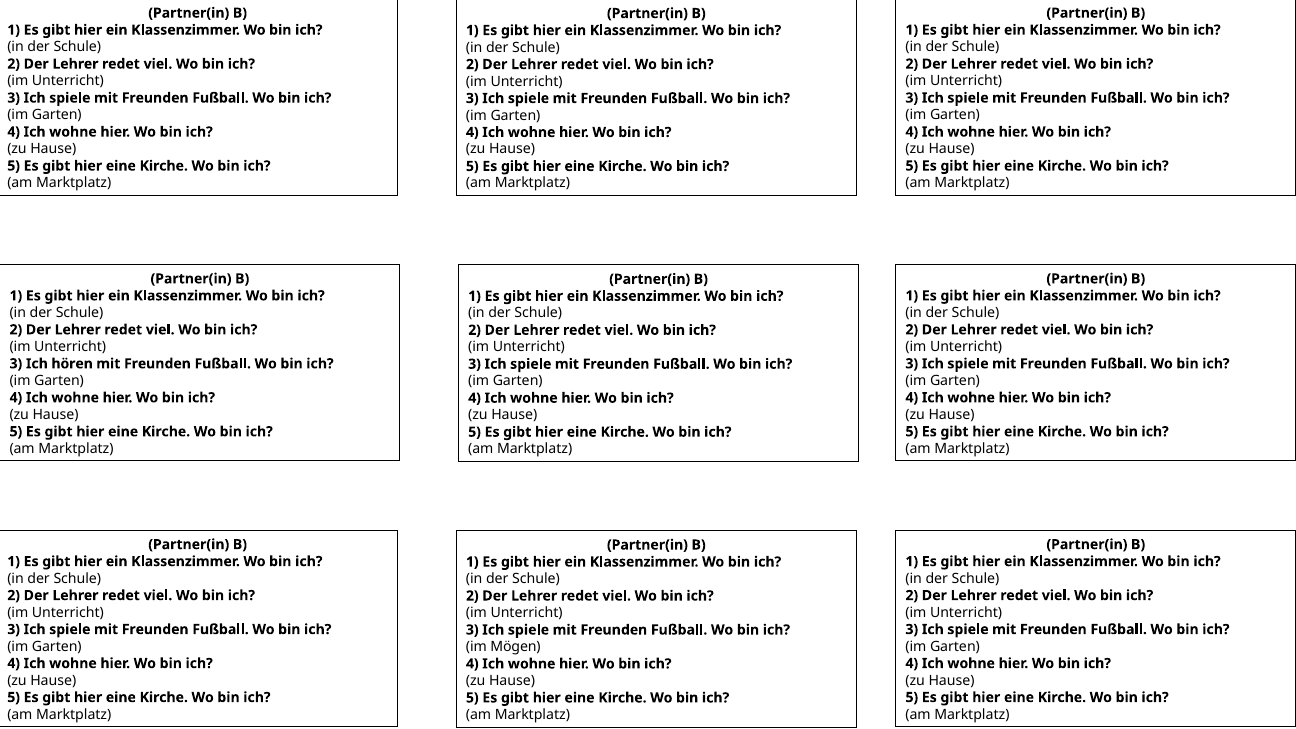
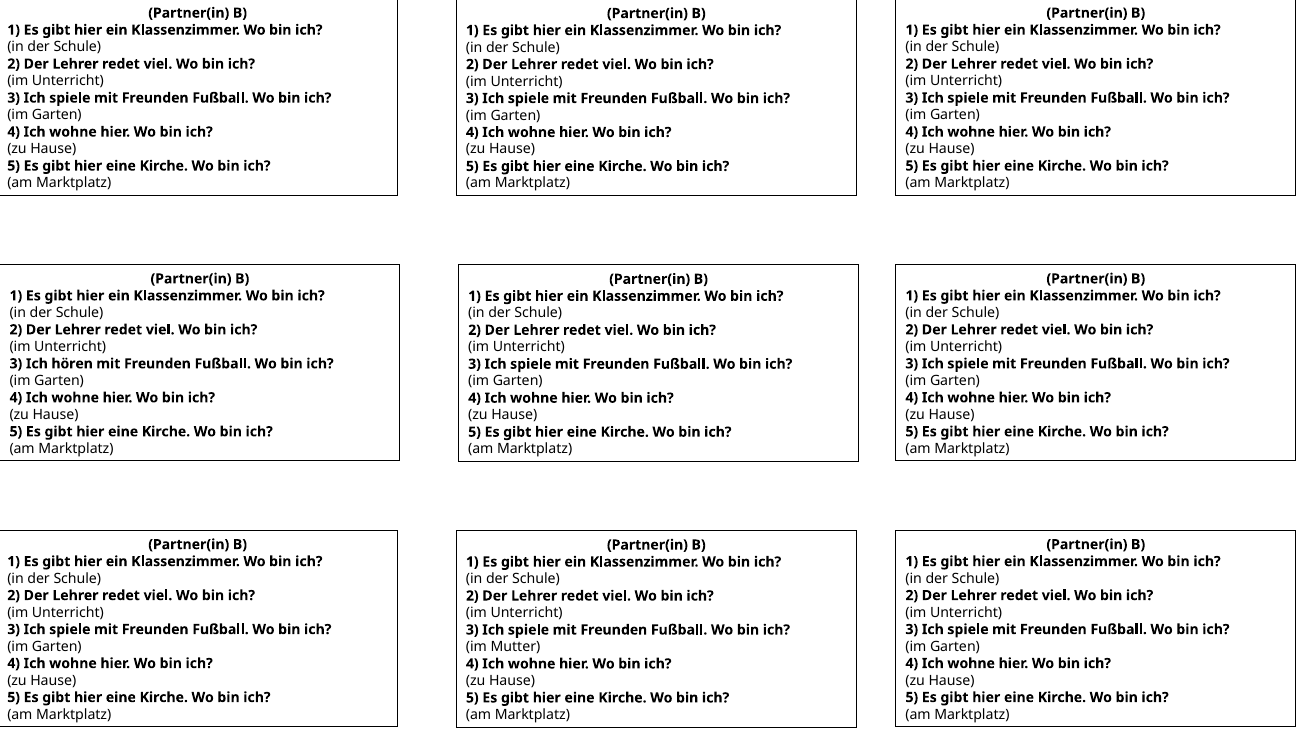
Mögen: Mögen -> Mutter
